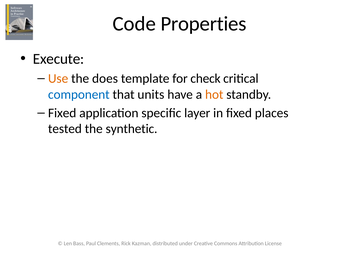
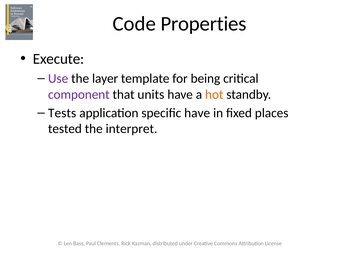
Use colour: orange -> purple
does: does -> layer
check: check -> being
component colour: blue -> purple
Fixed at (62, 113): Fixed -> Tests
specific layer: layer -> have
synthetic: synthetic -> interpret
